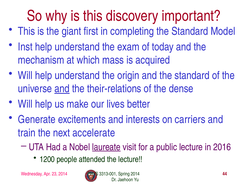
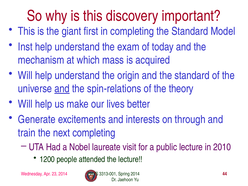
their-relations: their-relations -> spin-relations
dense: dense -> theory
carriers: carriers -> through
next accelerate: accelerate -> completing
laureate underline: present -> none
2016: 2016 -> 2010
